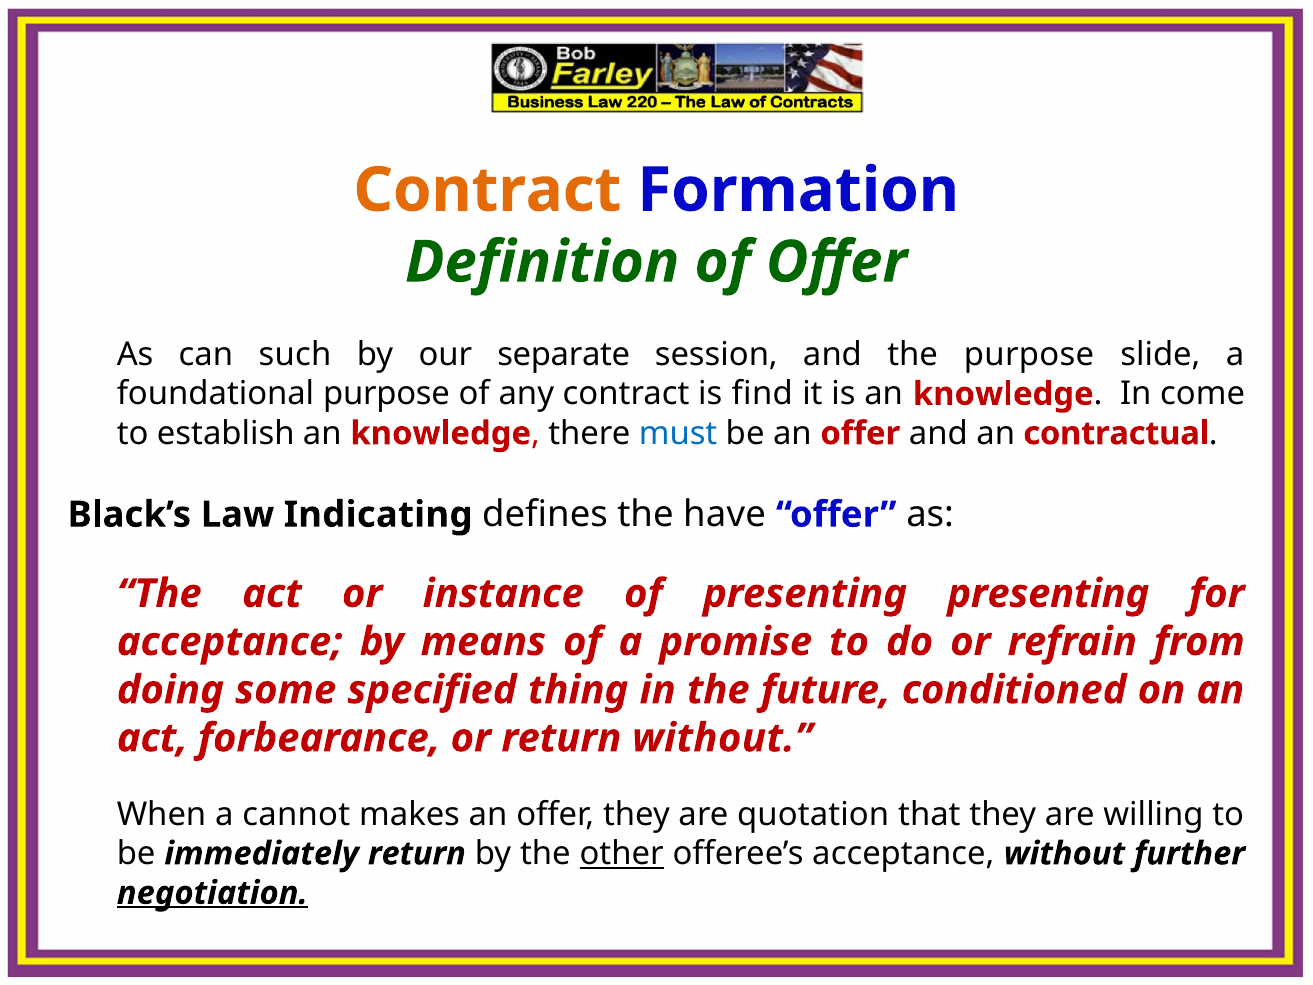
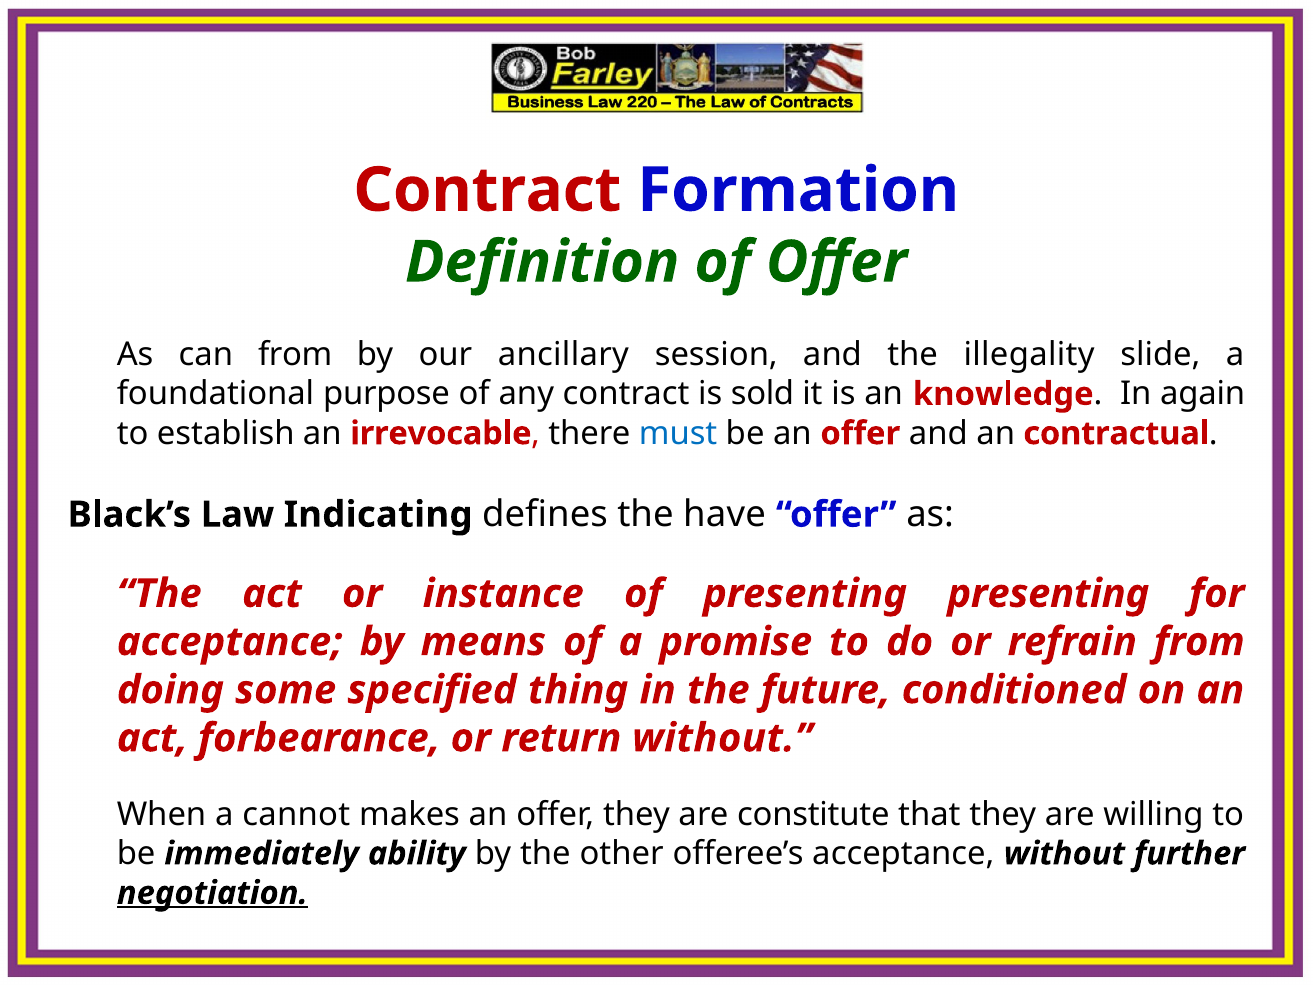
Contract at (487, 190) colour: orange -> red
can such: such -> from
separate: separate -> ancillary
the purpose: purpose -> illegality
find: find -> sold
come: come -> again
establish an knowledge: knowledge -> irrevocable
quotation: quotation -> constitute
immediately return: return -> ability
other underline: present -> none
